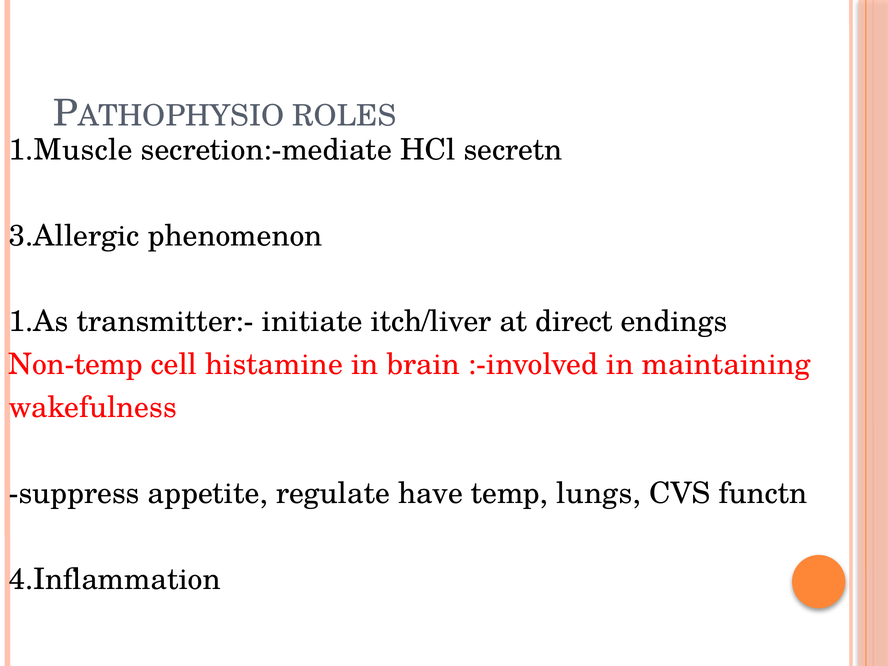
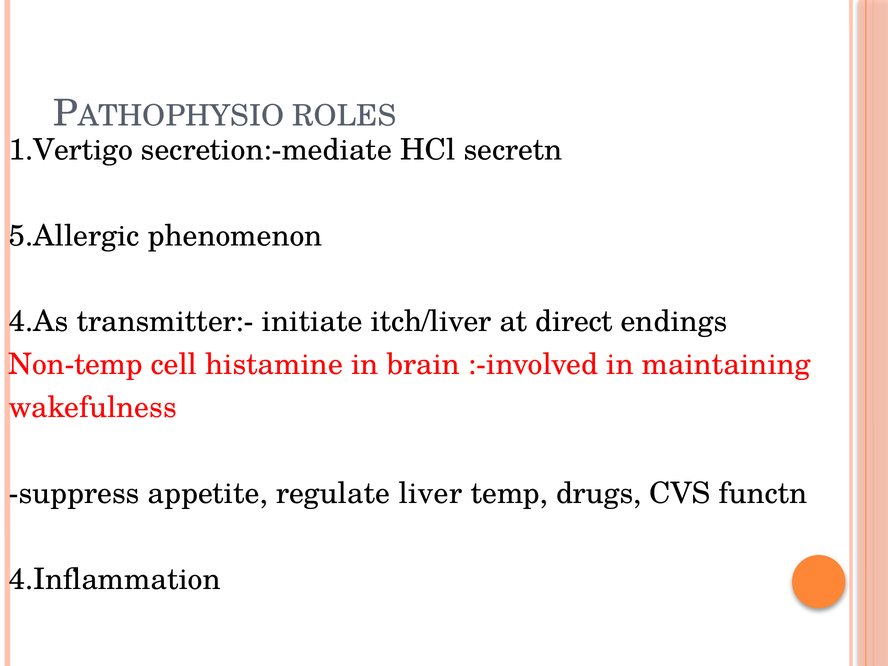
1.Muscle: 1.Muscle -> 1.Vertigo
3.Allergic: 3.Allergic -> 5.Allergic
1.As: 1.As -> 4.As
have: have -> liver
lungs: lungs -> drugs
